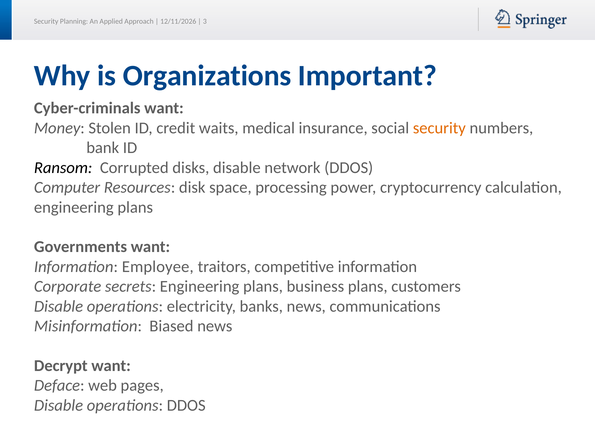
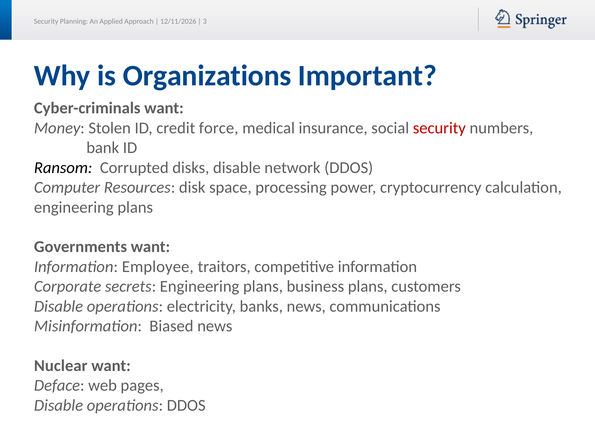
waits: waits -> force
security at (439, 128) colour: orange -> red
Decrypt: Decrypt -> Nuclear
